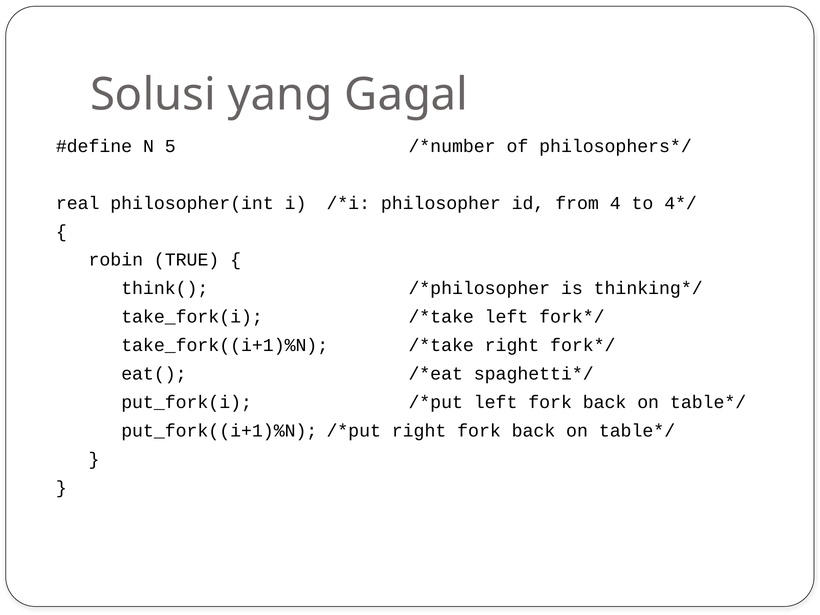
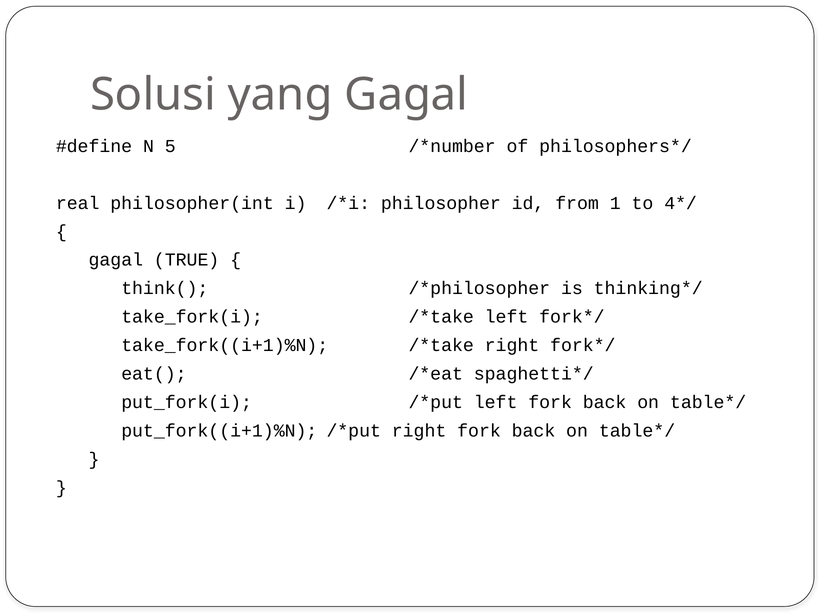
4: 4 -> 1
robin at (116, 260): robin -> gagal
